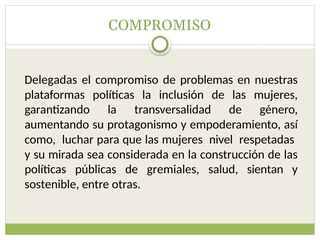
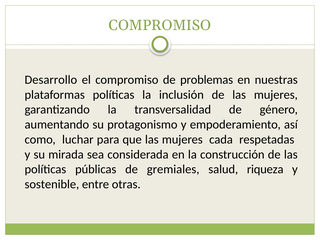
Delegadas: Delegadas -> Desarrollo
nivel: nivel -> cada
sientan: sientan -> riqueza
